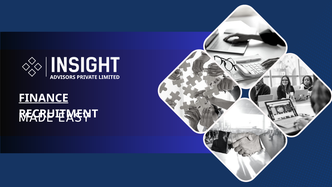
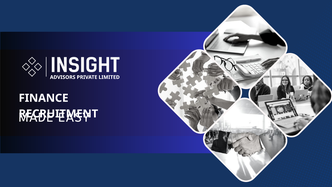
FINANCE underline: present -> none
